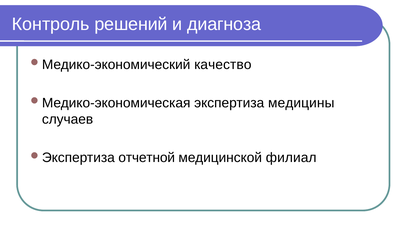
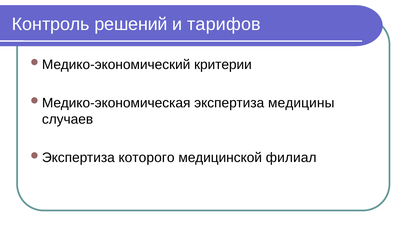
диагноза: диагноза -> тарифов
качество: качество -> критерии
отчетной: отчетной -> которого
